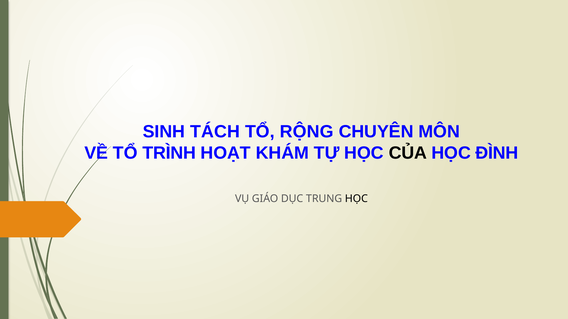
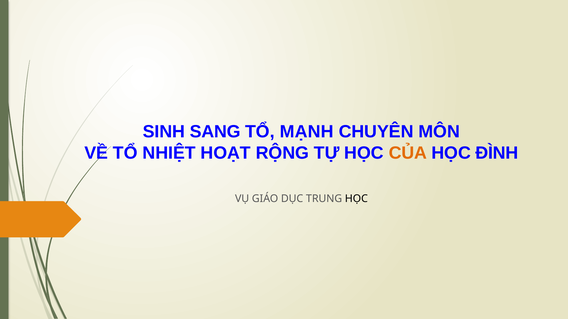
TÁCH: TÁCH -> SANG
RỘNG: RỘNG -> MẠNH
TRÌNH: TRÌNH -> NHIỆT
KHÁM: KHÁM -> RỘNG
CỦA colour: black -> orange
